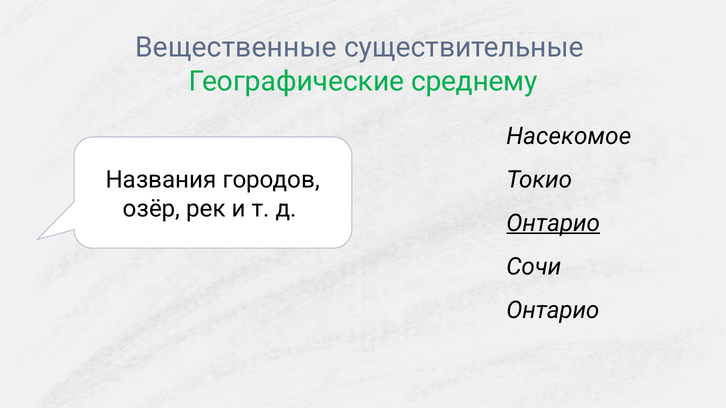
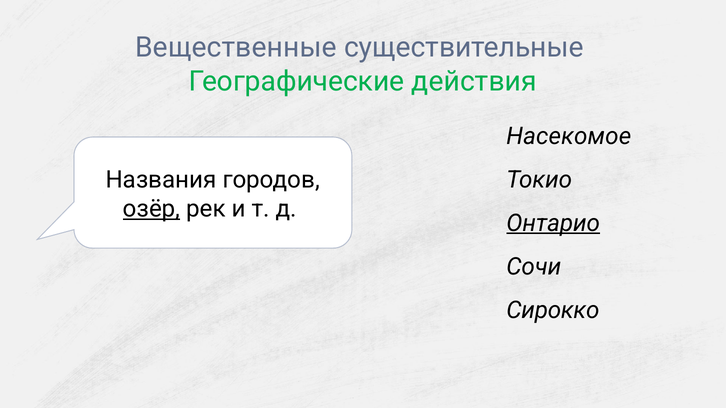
среднему: среднему -> действия
озёр underline: none -> present
Онтарио at (553, 310): Онтарио -> Сирокко
